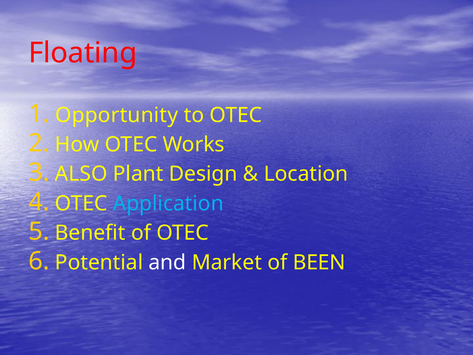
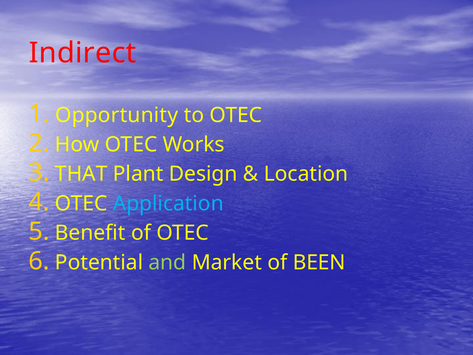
Floating: Floating -> Indirect
ALSO: ALSO -> THAT
and colour: white -> light green
